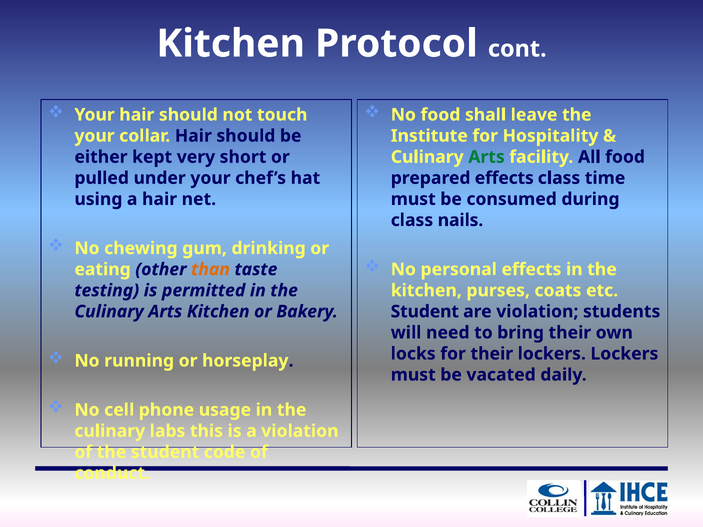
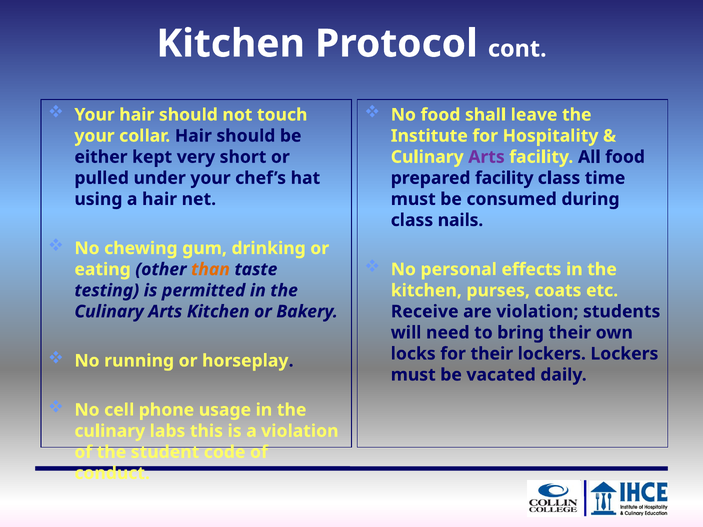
Arts at (486, 157) colour: green -> purple
prepared effects: effects -> facility
Student at (425, 312): Student -> Receive
